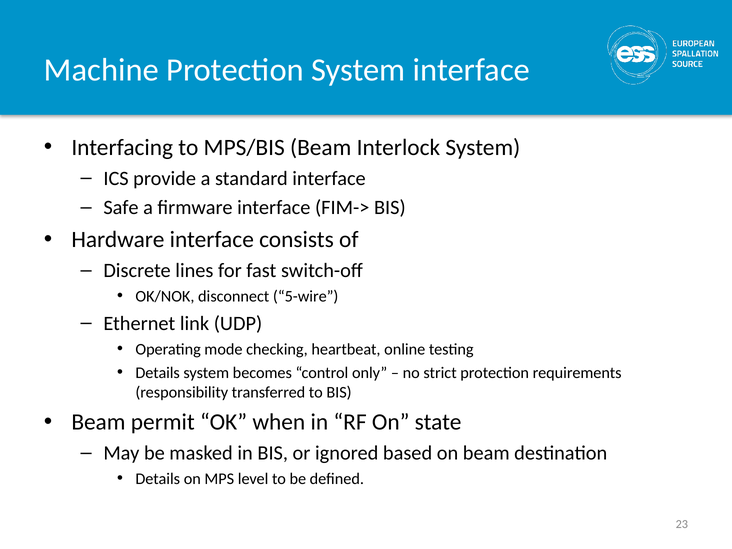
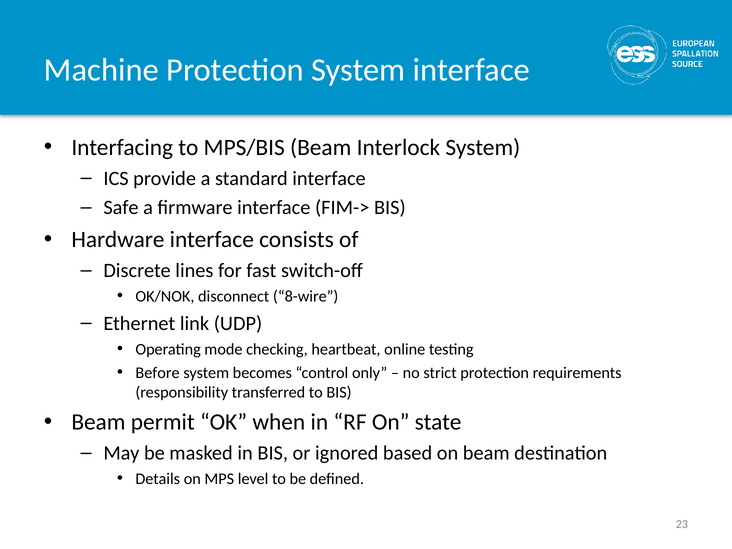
5-wire: 5-wire -> 8-wire
Details at (158, 373): Details -> Before
